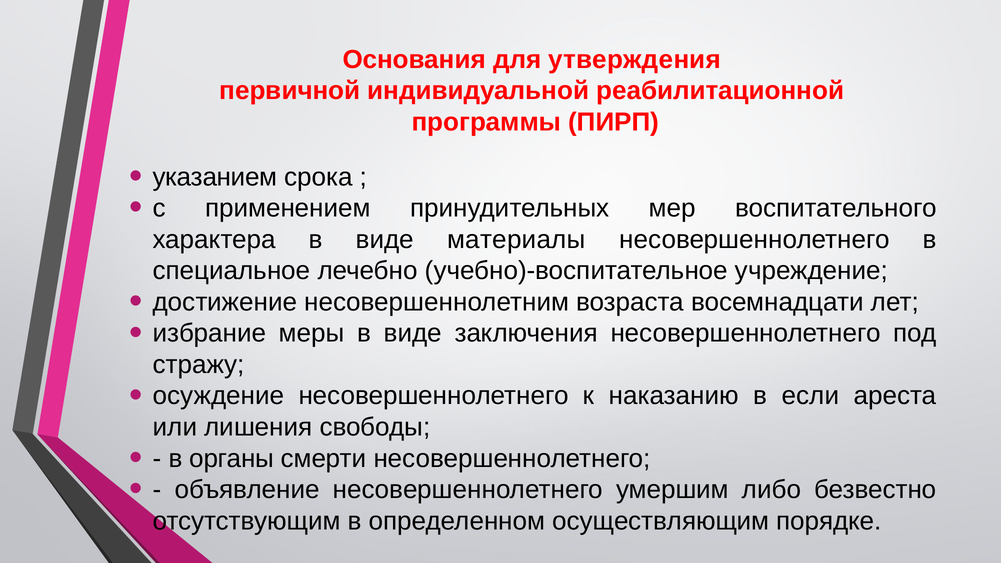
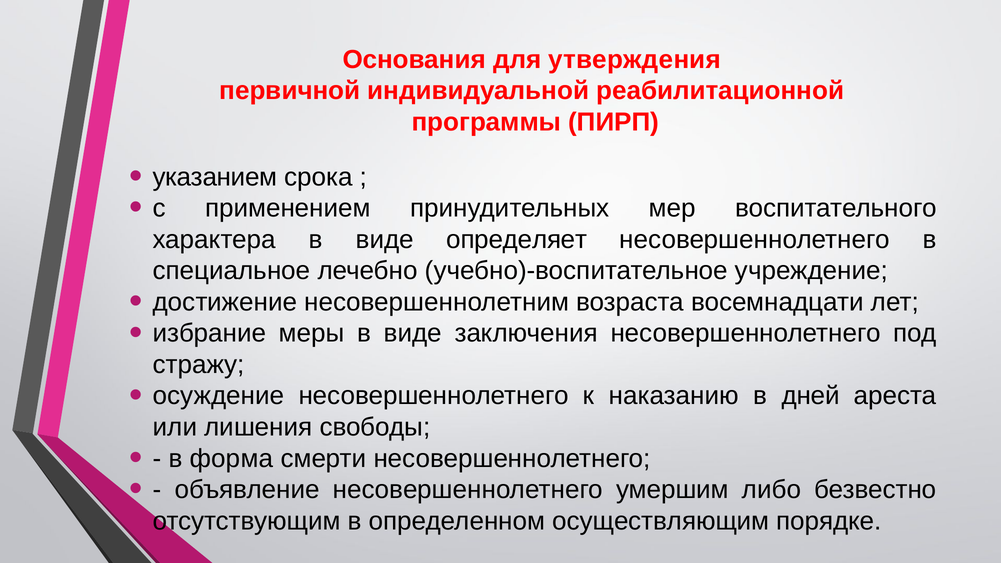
материалы: материалы -> определяет
если: если -> дней
органы: органы -> форма
